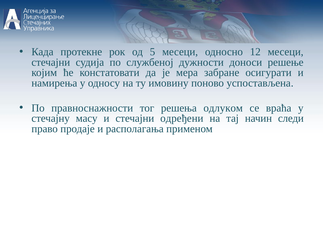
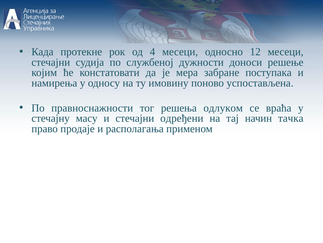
5: 5 -> 4
осигурати: осигурати -> поступака
следи: следи -> тачка
